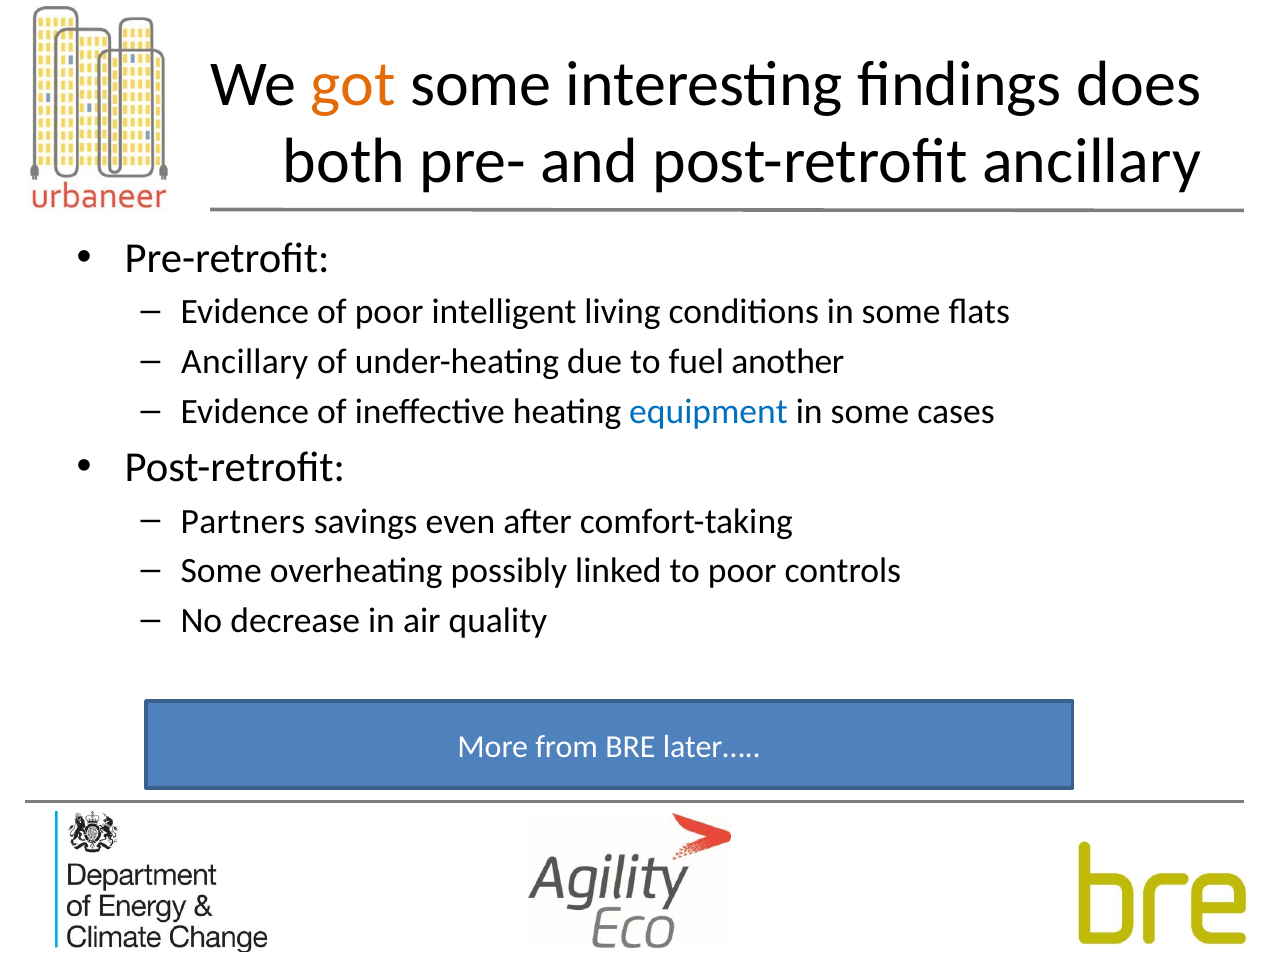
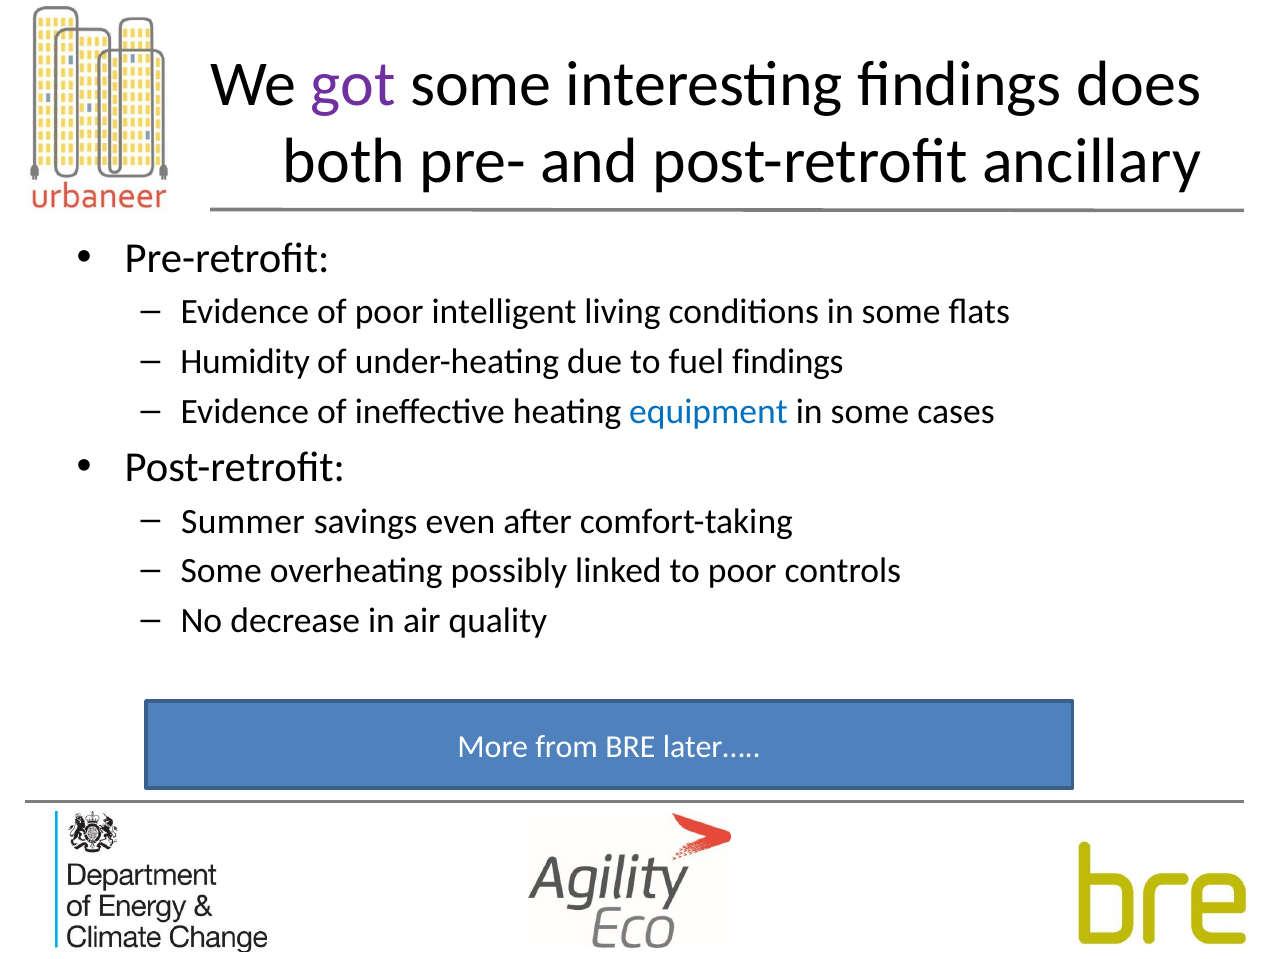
got colour: orange -> purple
Ancillary at (245, 362): Ancillary -> Humidity
fuel another: another -> findings
Partners: Partners -> Summer
